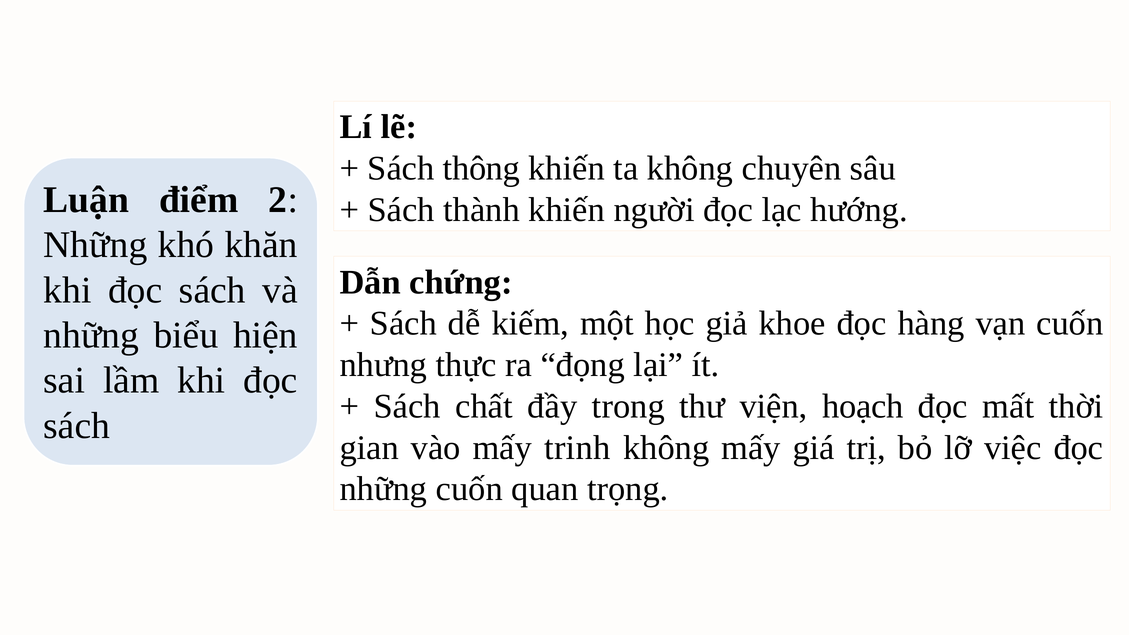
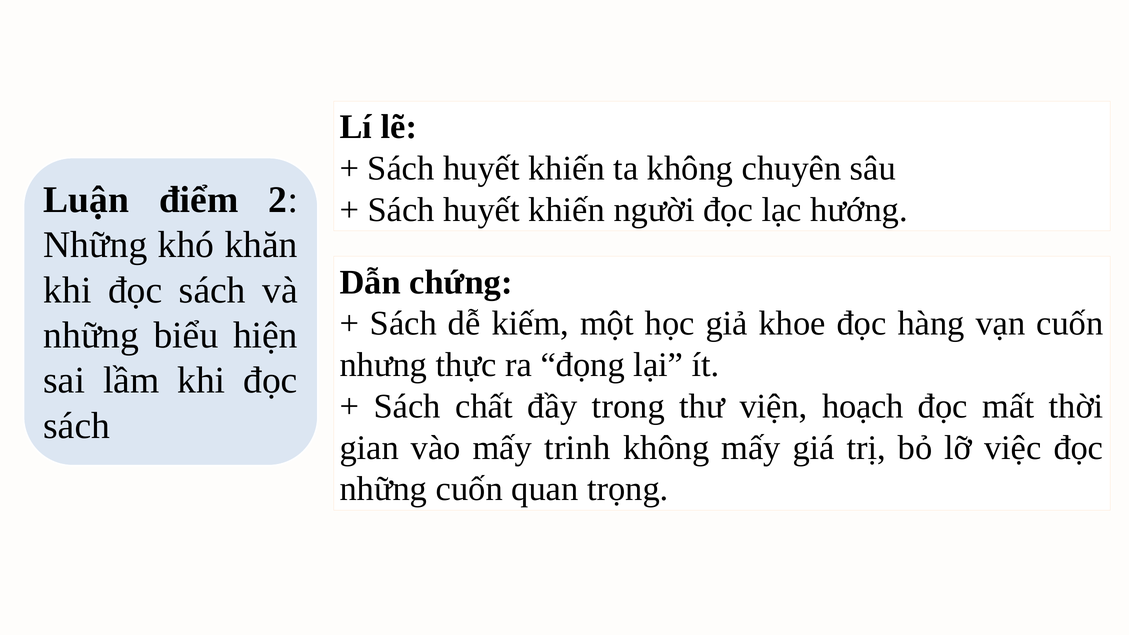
thông at (482, 168): thông -> huyết
thành at (481, 210): thành -> huyết
